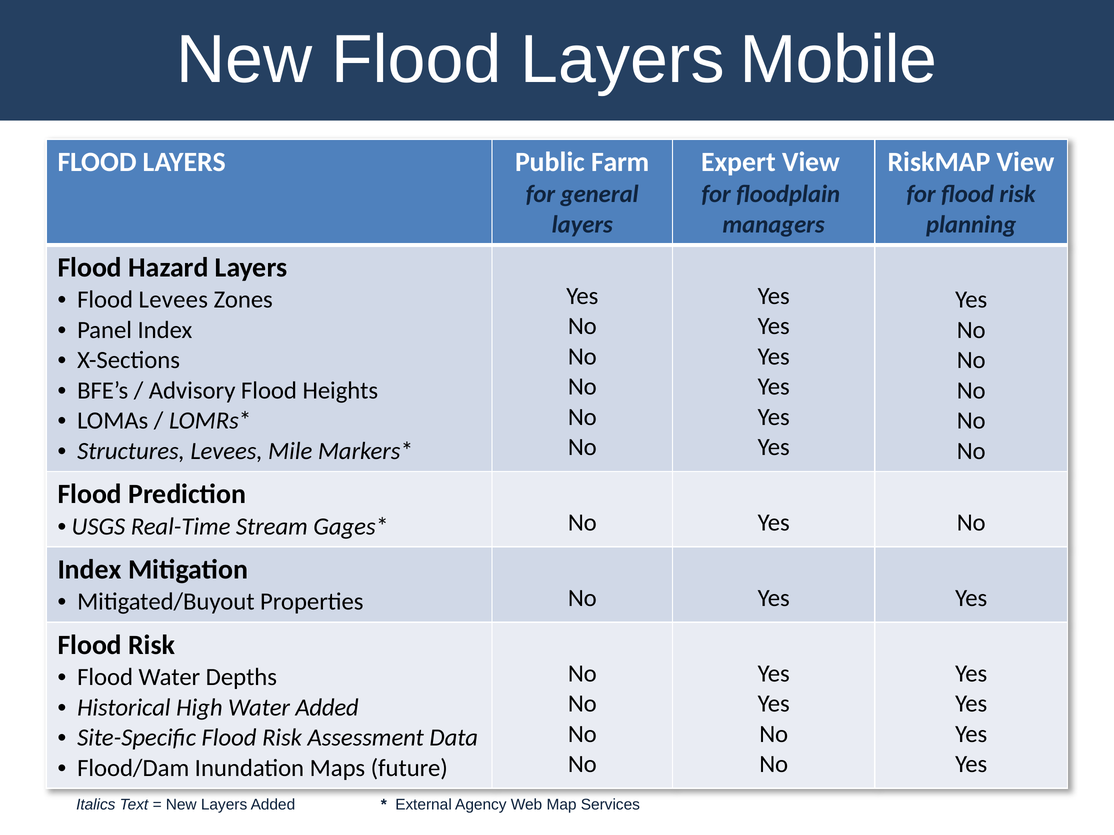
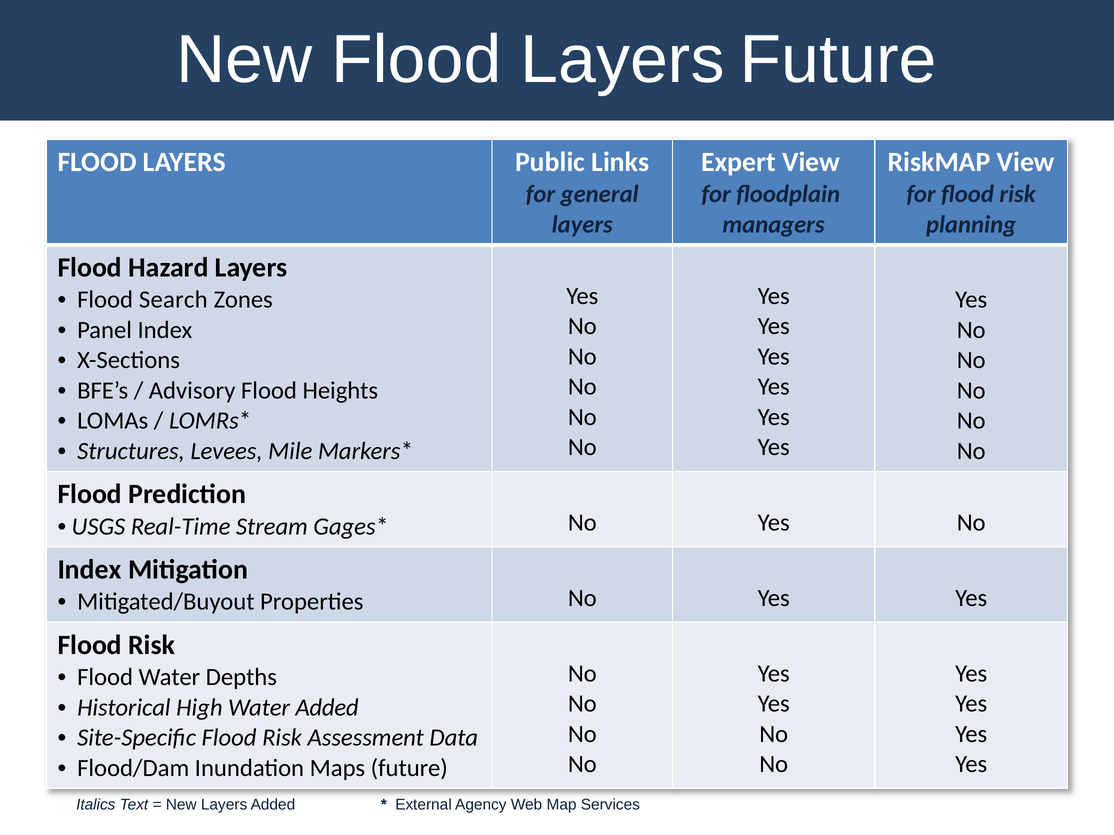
Layers Mobile: Mobile -> Future
Farm: Farm -> Links
Flood Levees: Levees -> Search
